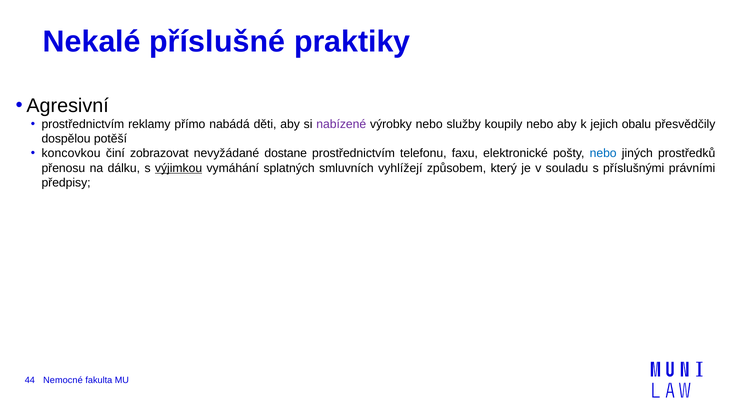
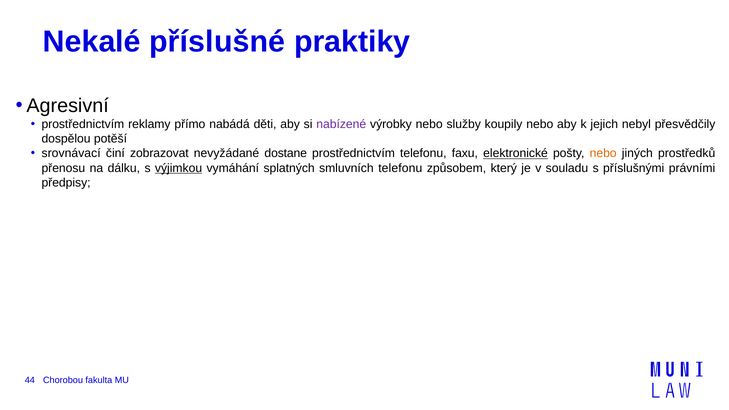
obalu: obalu -> nebyl
koncovkou: koncovkou -> srovnávací
elektronické underline: none -> present
nebo at (603, 154) colour: blue -> orange
smluvních vyhlížejí: vyhlížejí -> telefonu
Nemocné: Nemocné -> Chorobou
